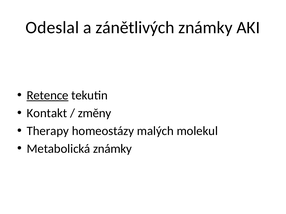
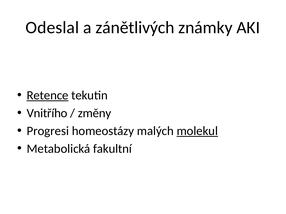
Kontakt: Kontakt -> Vnitřího
Therapy: Therapy -> Progresi
molekul underline: none -> present
Metabolická známky: známky -> fakultní
